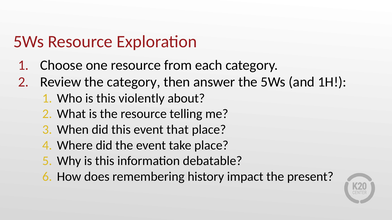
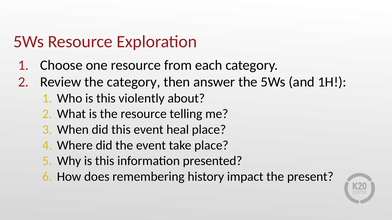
that: that -> heal
debatable: debatable -> presented
